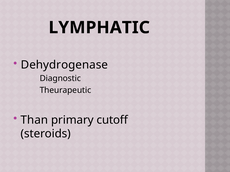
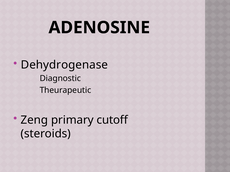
LYMPHATIC: LYMPHATIC -> ADENOSINE
Than: Than -> Zeng
